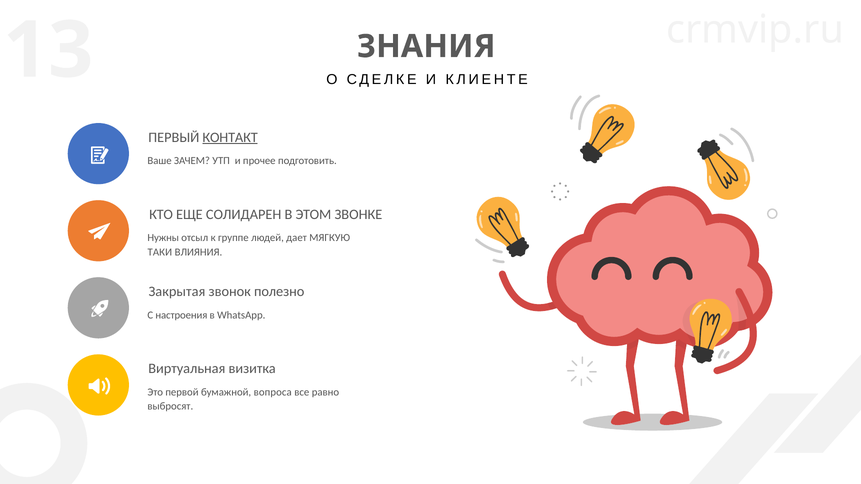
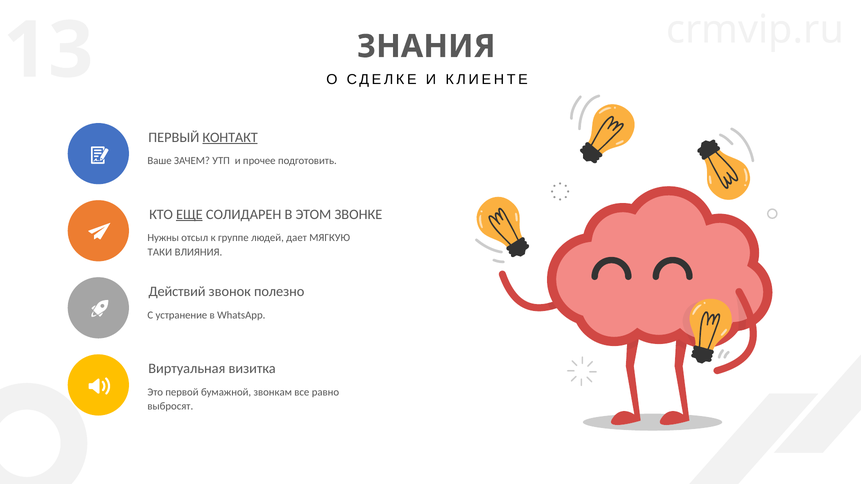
ЕЩЕ underline: none -> present
Закрытая: Закрытая -> Действий
настроения: настроения -> устранение
вопроса: вопроса -> звонкам
